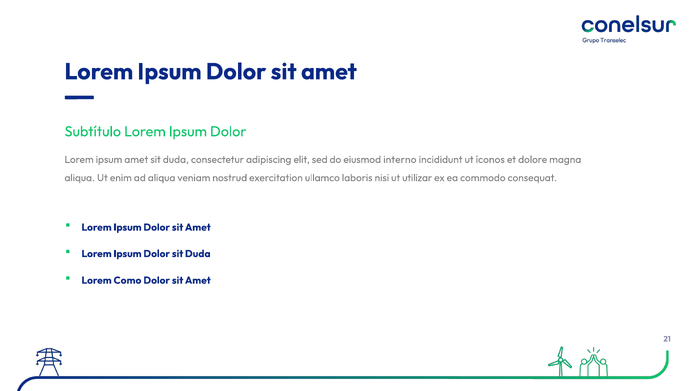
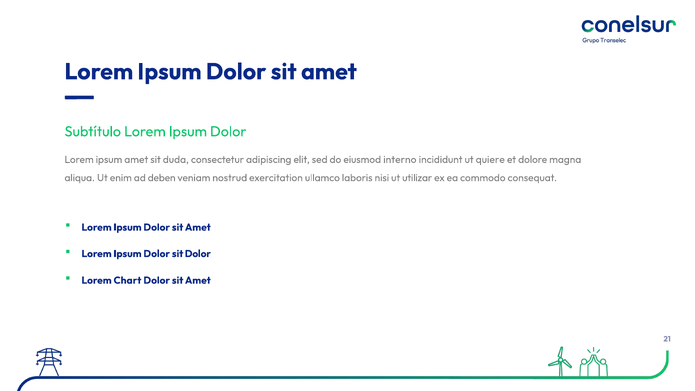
íconos: íconos -> quiere
ad aliqua: aliqua -> deben
Dolor sit Duda: Duda -> Dolor
Como: Como -> Chart
